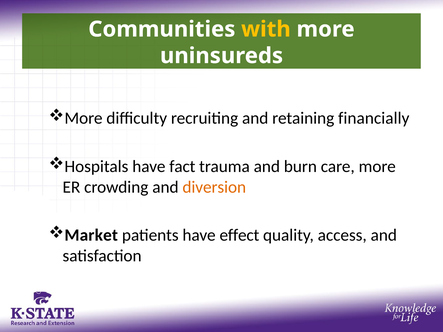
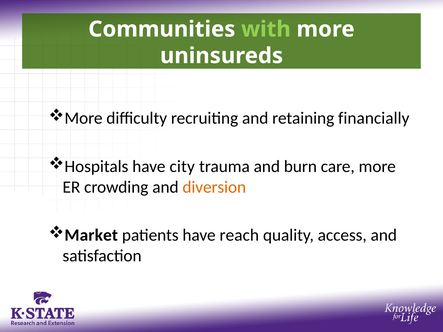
with colour: yellow -> light green
fact: fact -> city
effect: effect -> reach
